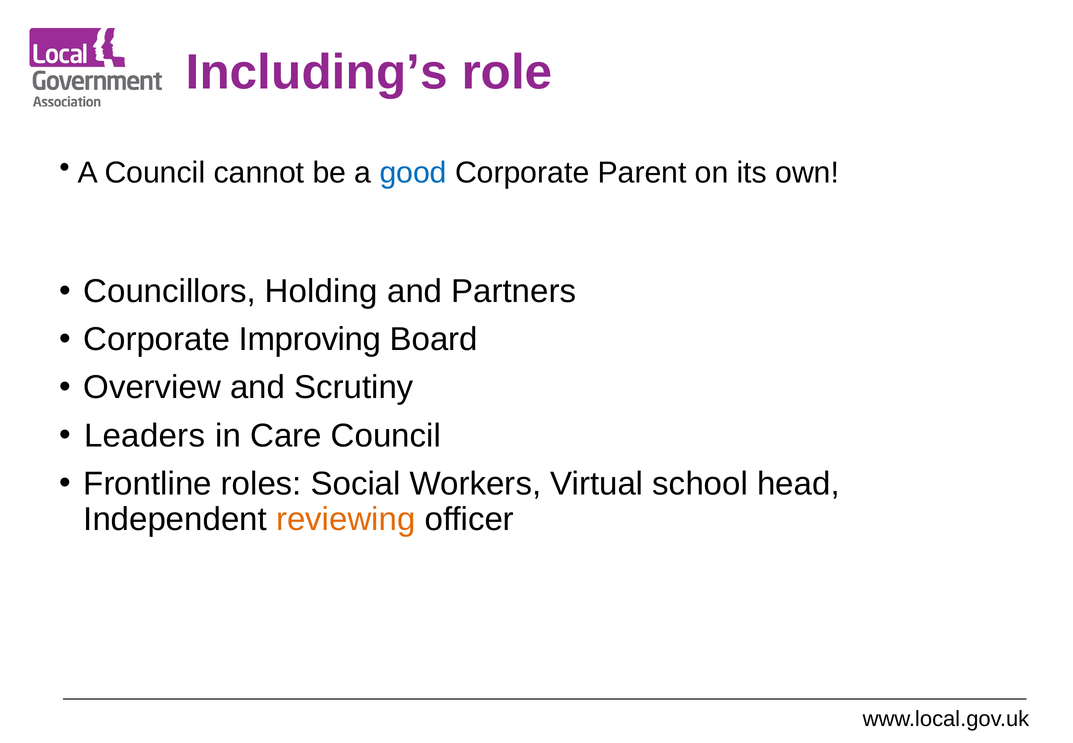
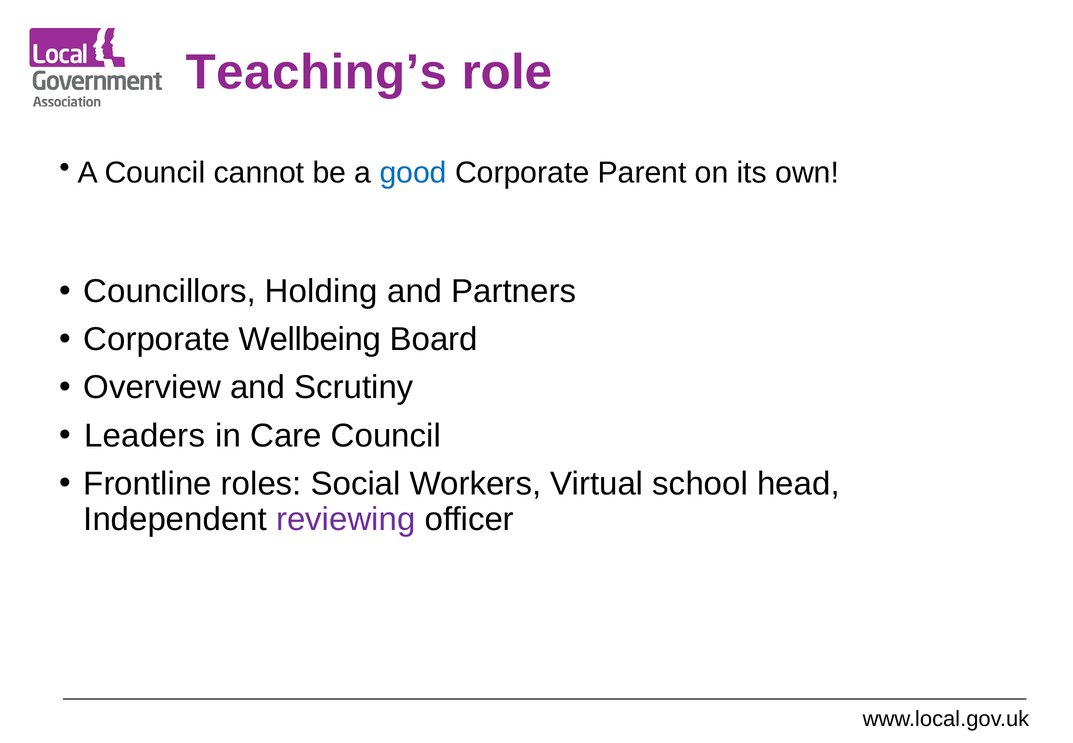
Including’s: Including’s -> Teaching’s
Improving: Improving -> Wellbeing
reviewing colour: orange -> purple
